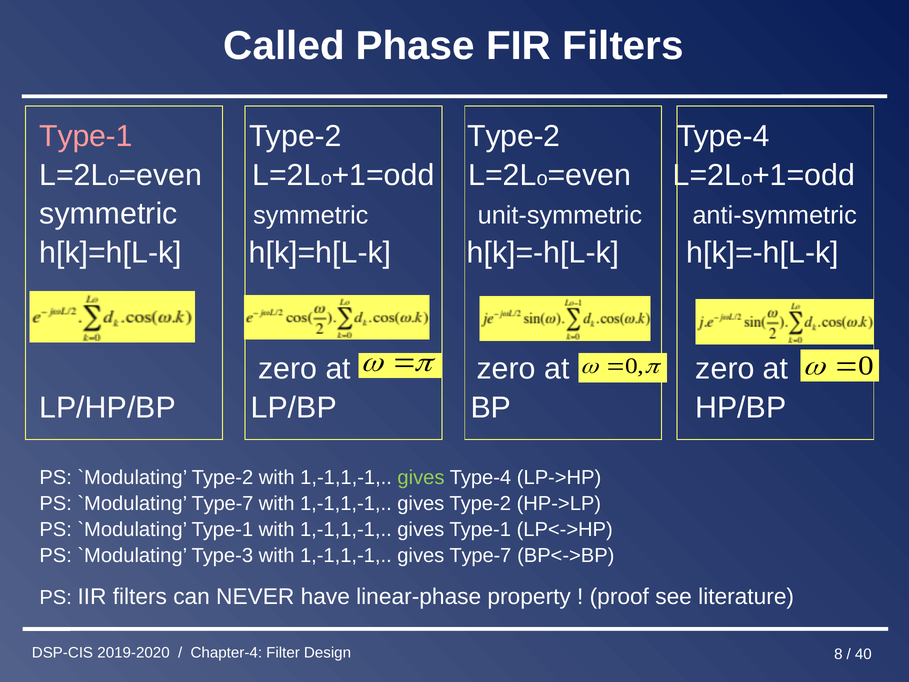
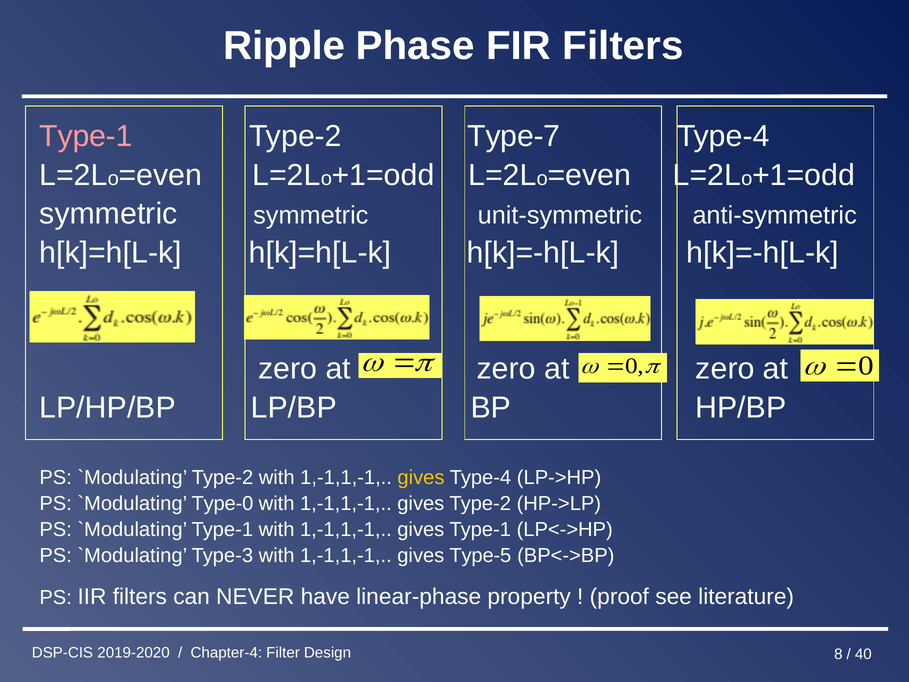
Called: Called -> Ripple
Type-2 Type-2: Type-2 -> Type-7
gives at (421, 478) colour: light green -> yellow
Type-7 at (222, 503): Type-7 -> Type-0
gives Type-7: Type-7 -> Type-5
